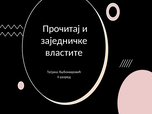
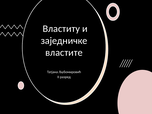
Прочитај: Прочитај -> Властиту
